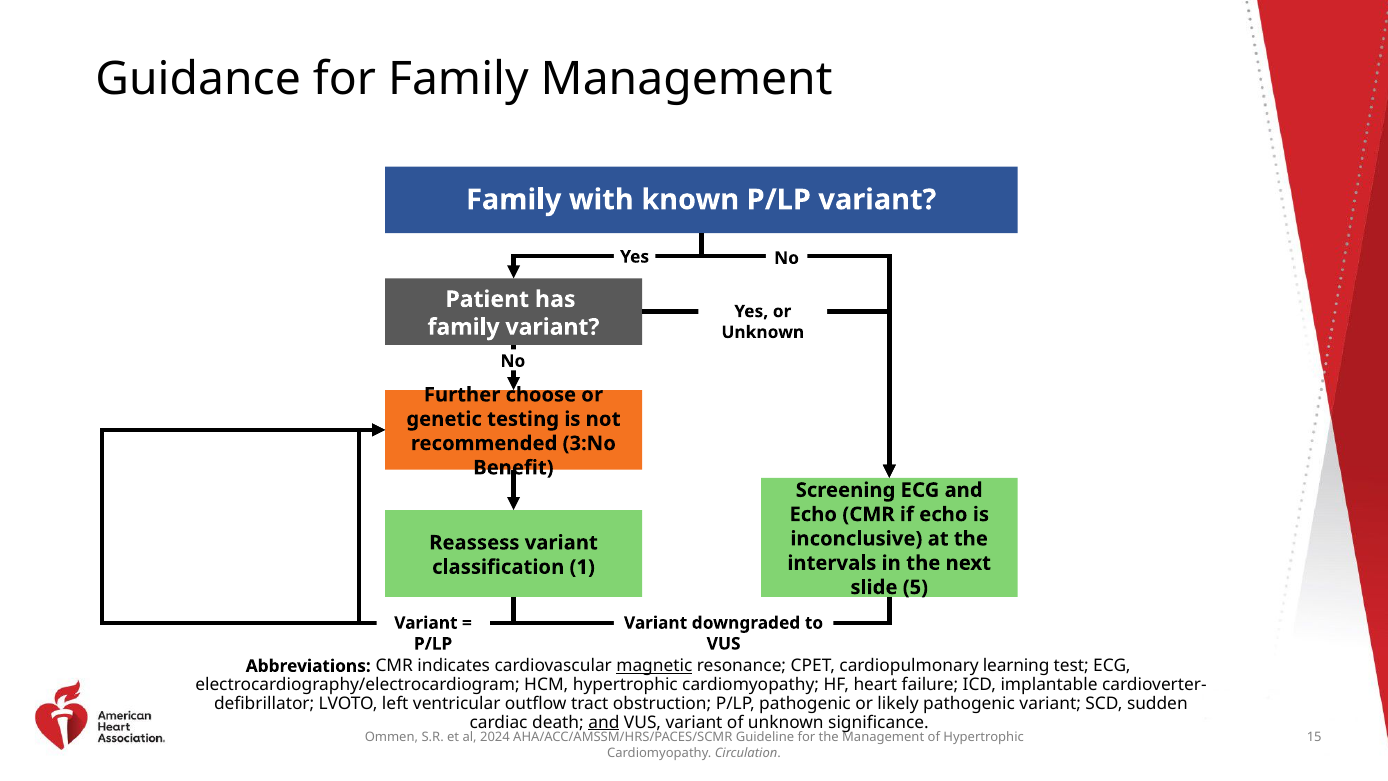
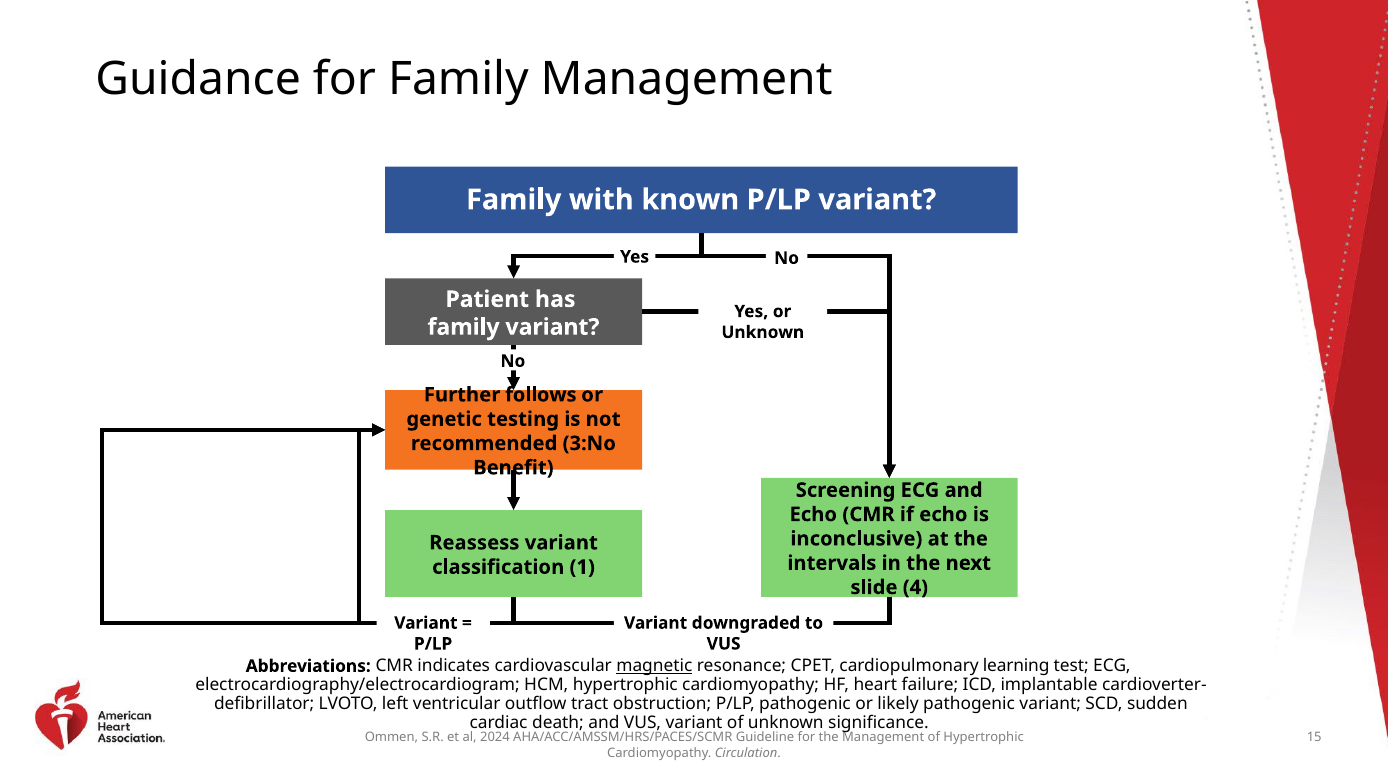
choose: choose -> follows
5: 5 -> 4
and at (604, 722) underline: present -> none
